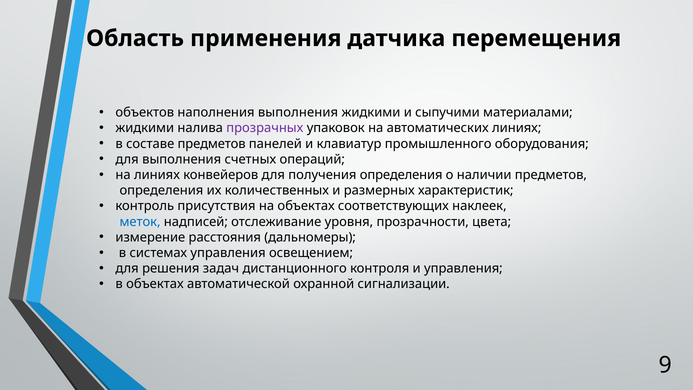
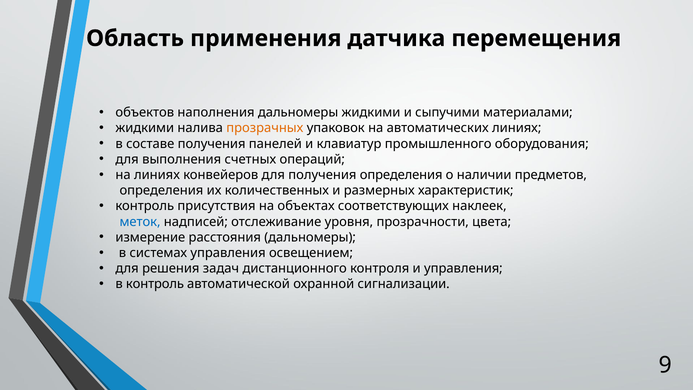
наполнения выполнения: выполнения -> дальномеры
прозрачных colour: purple -> orange
составе предметов: предметов -> получения
в объектах: объектах -> контроль
